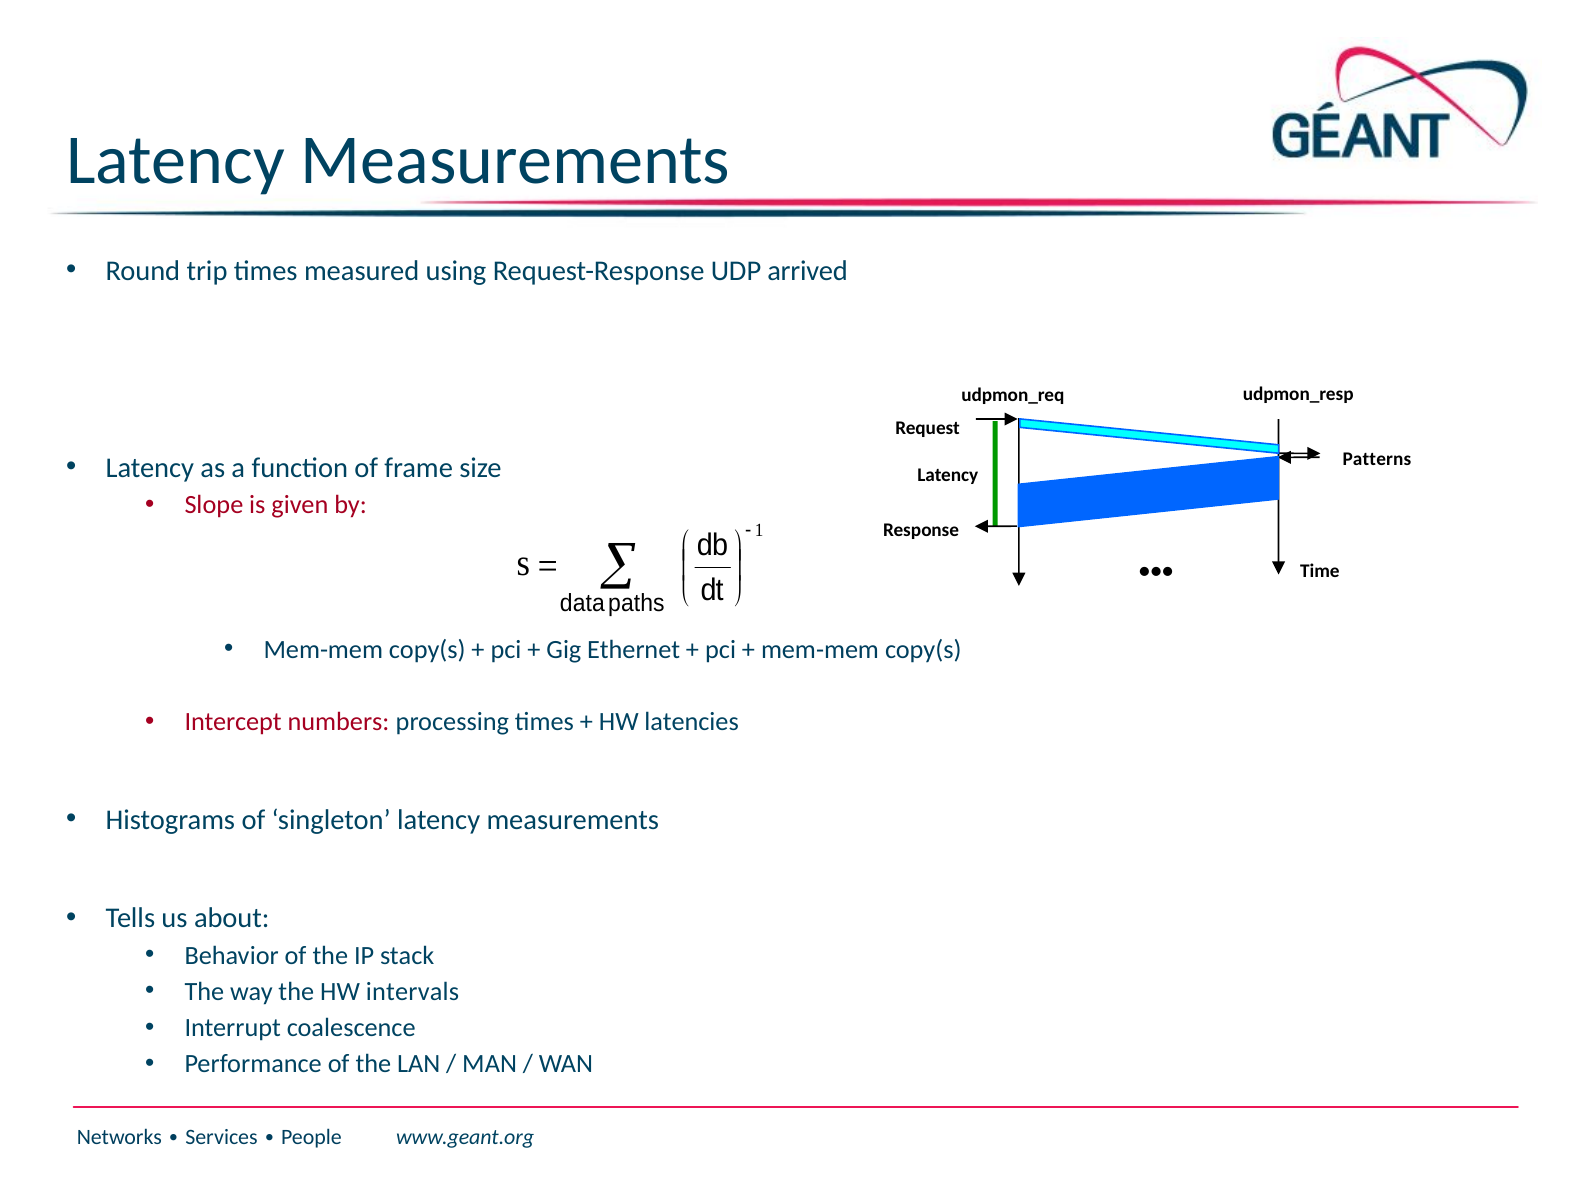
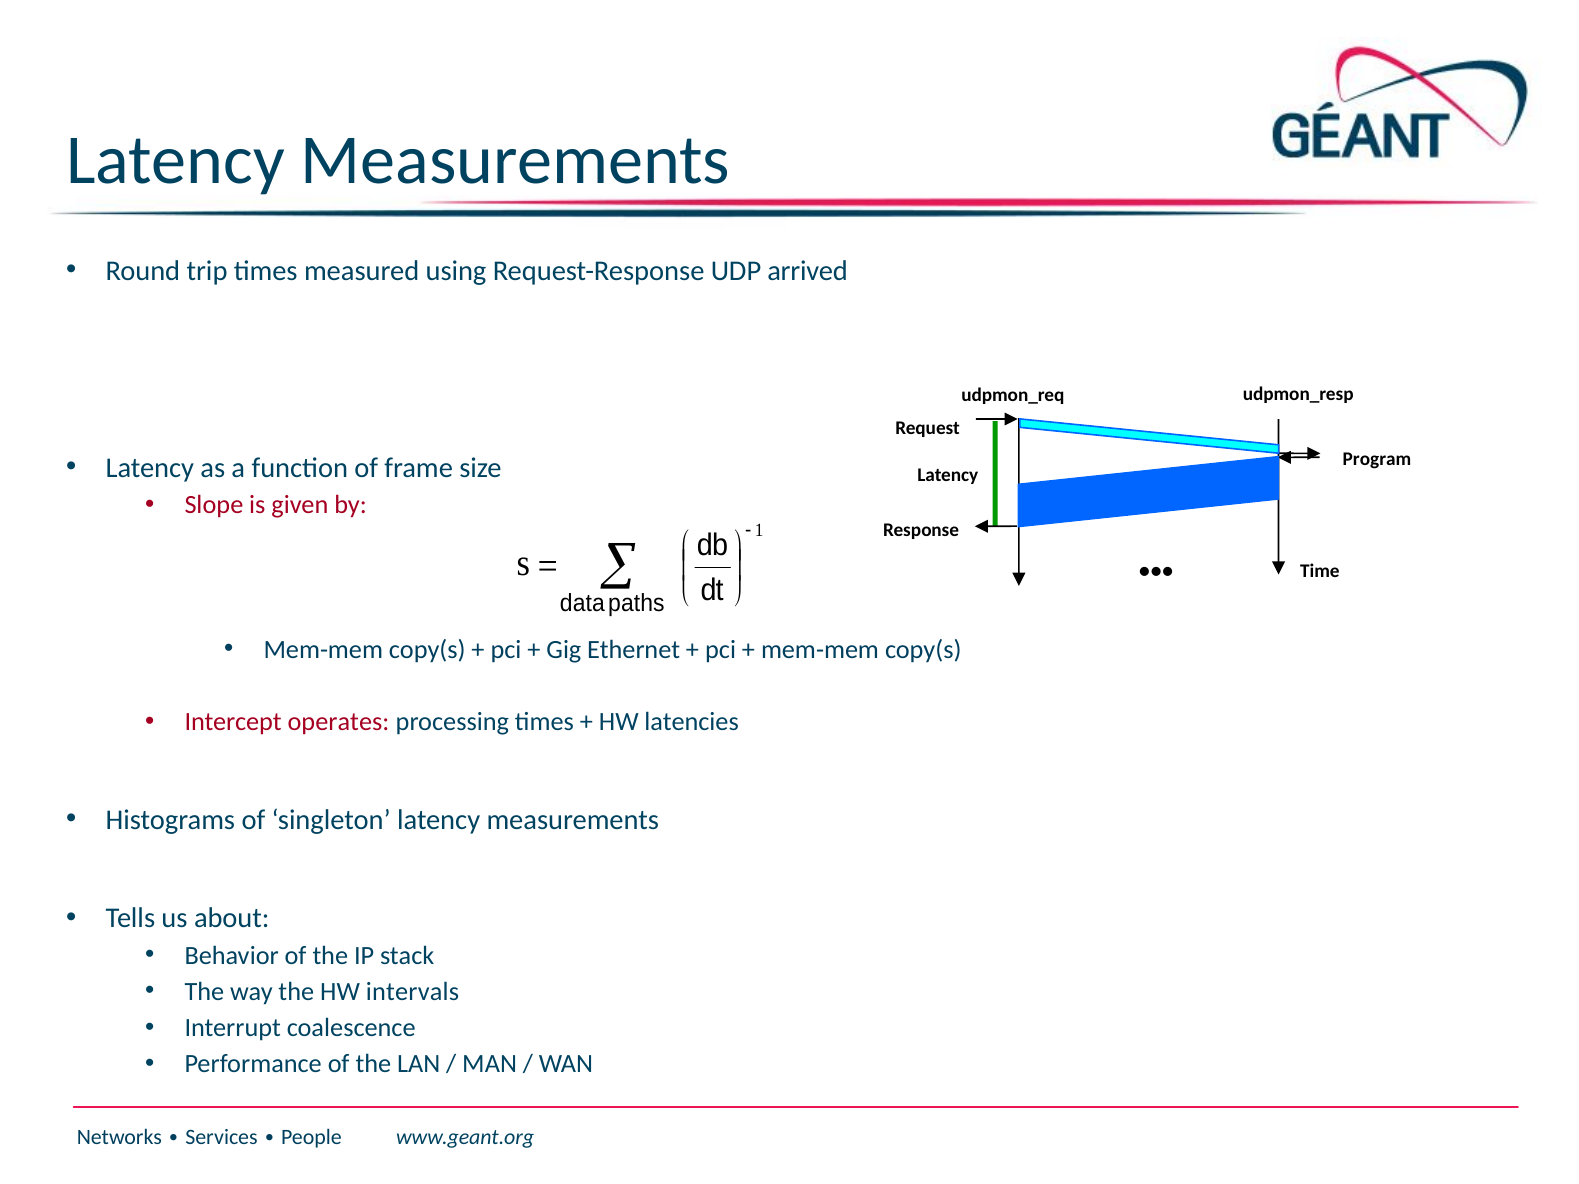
Patterns: Patterns -> Program
numbers: numbers -> operates
